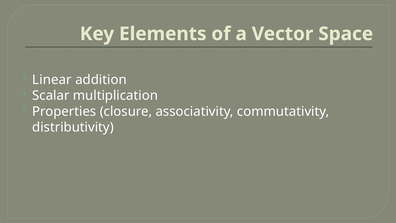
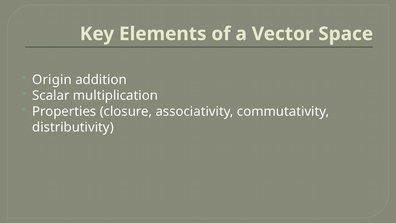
Linear: Linear -> Origin
